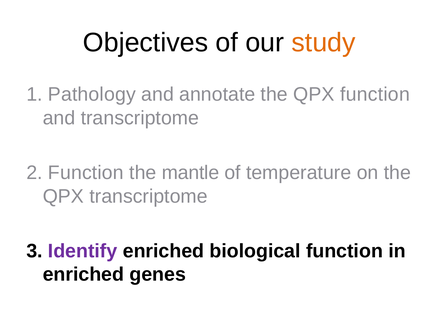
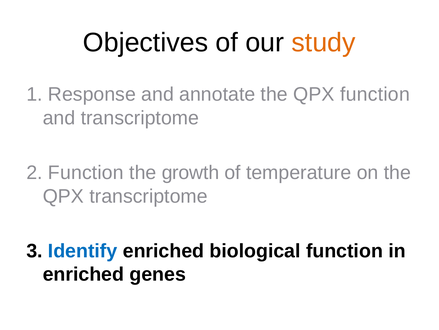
Pathology: Pathology -> Response
mantle: mantle -> growth
Identify colour: purple -> blue
